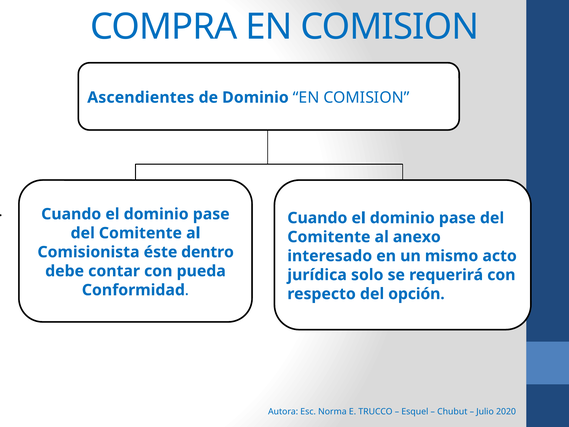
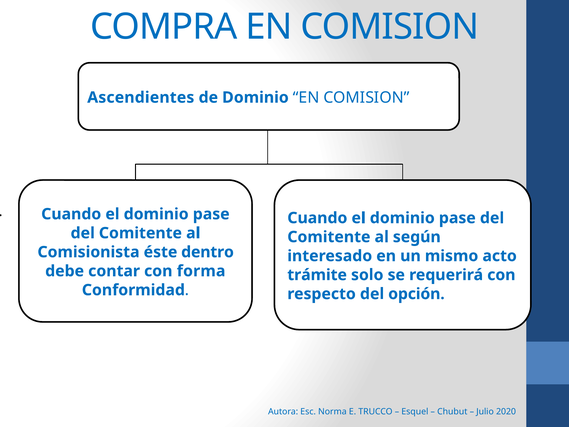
anexo: anexo -> según
pueda: pueda -> forma
jurídica: jurídica -> trámite
